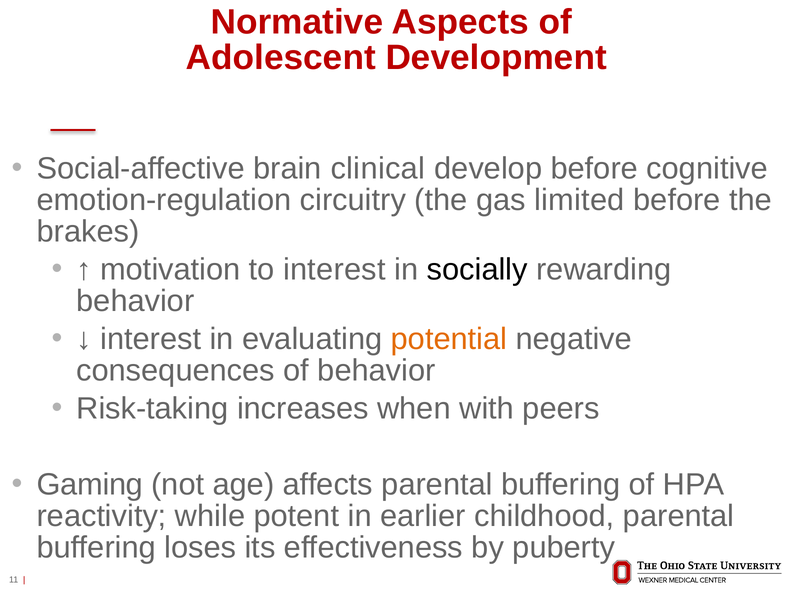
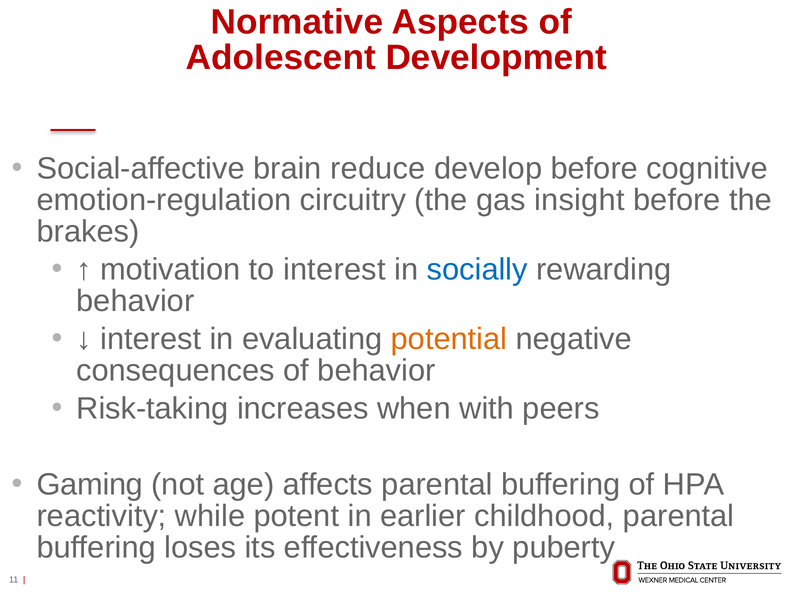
clinical: clinical -> reduce
limited: limited -> insight
socially colour: black -> blue
